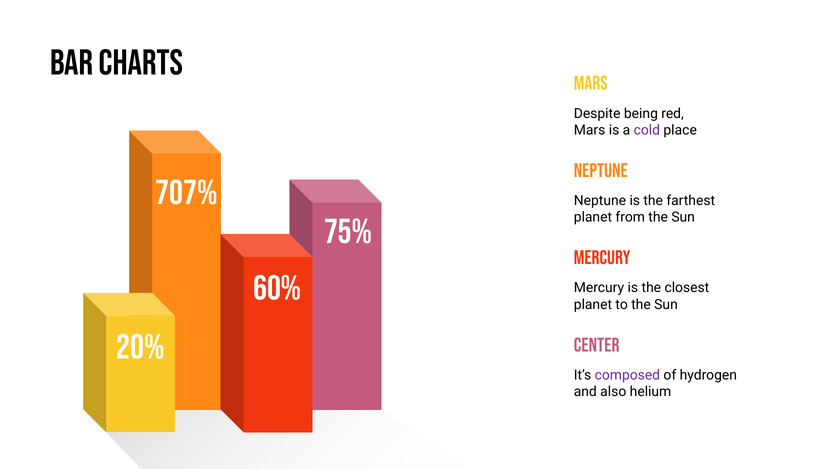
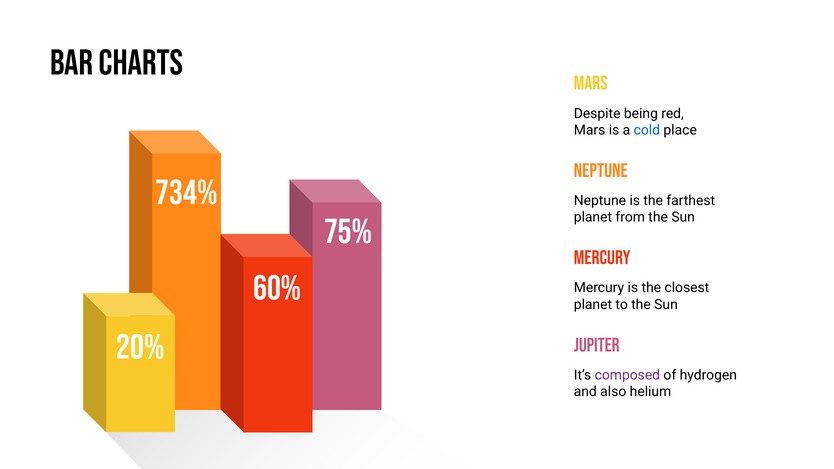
cold colour: purple -> blue
707%: 707% -> 734%
CENTER: CENTER -> JUPITER
